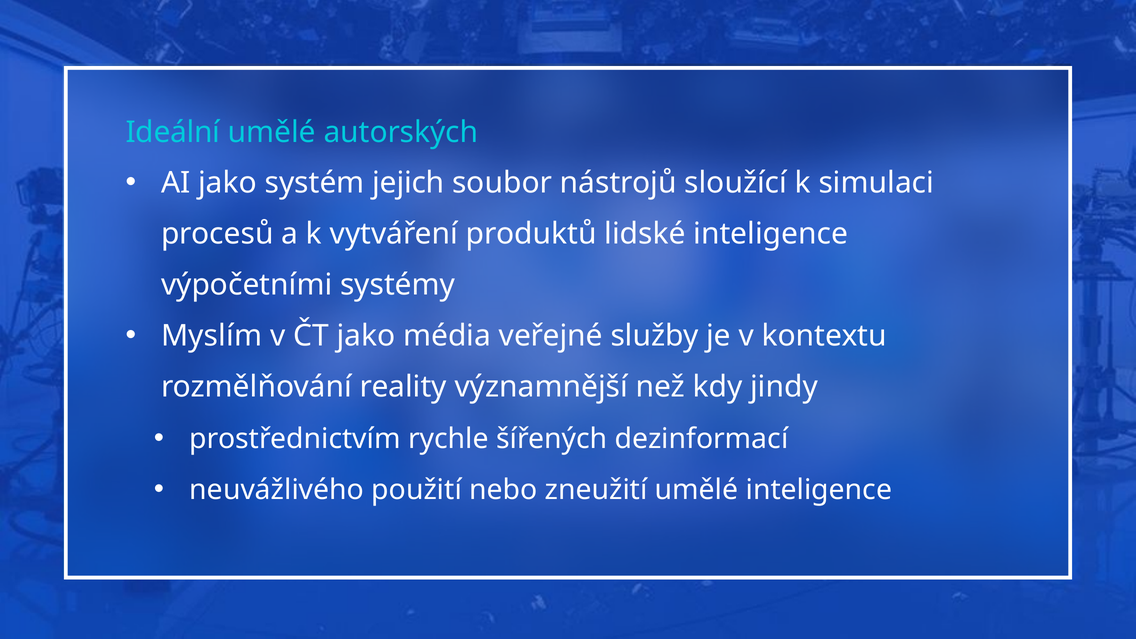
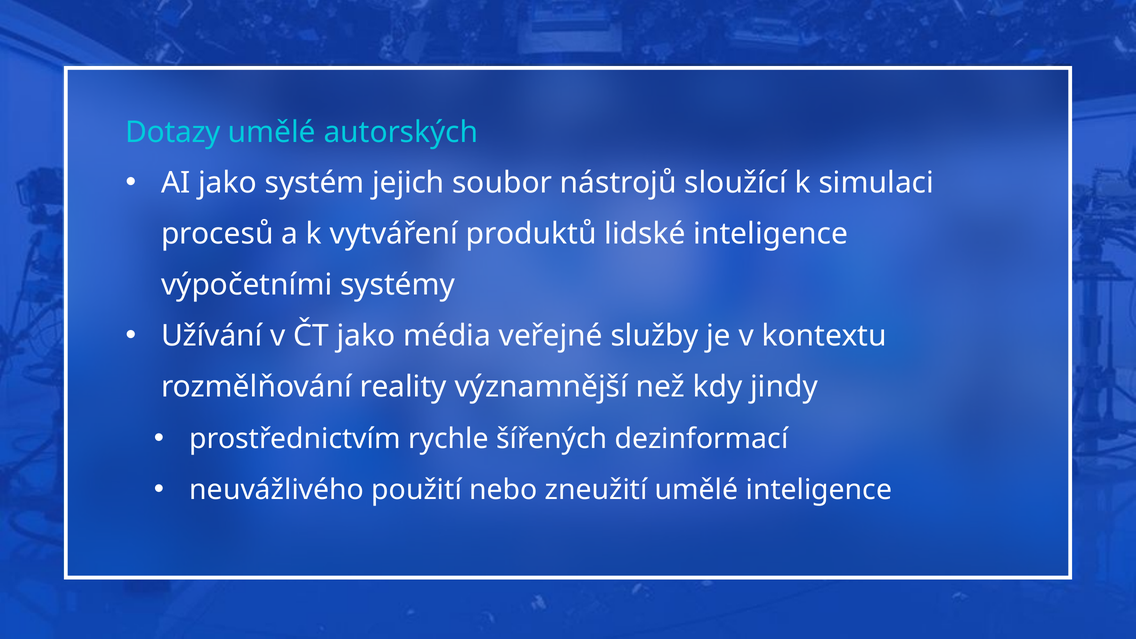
Ideální: Ideální -> Dotazy
Myslím: Myslím -> Užívání
